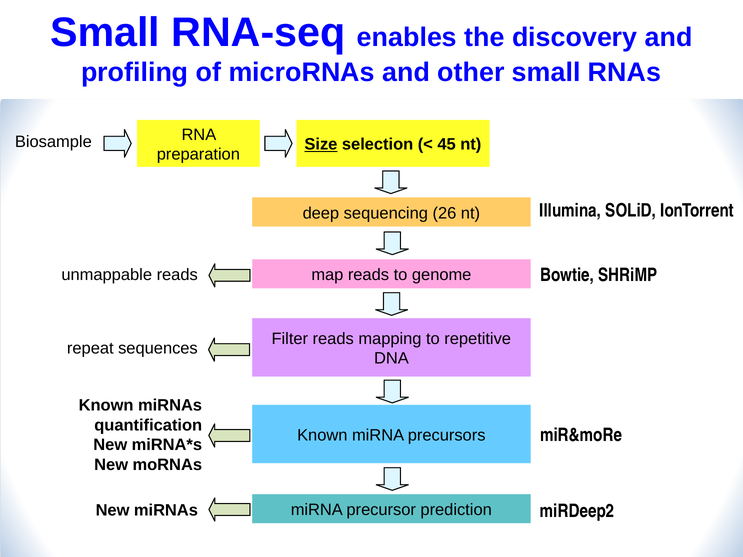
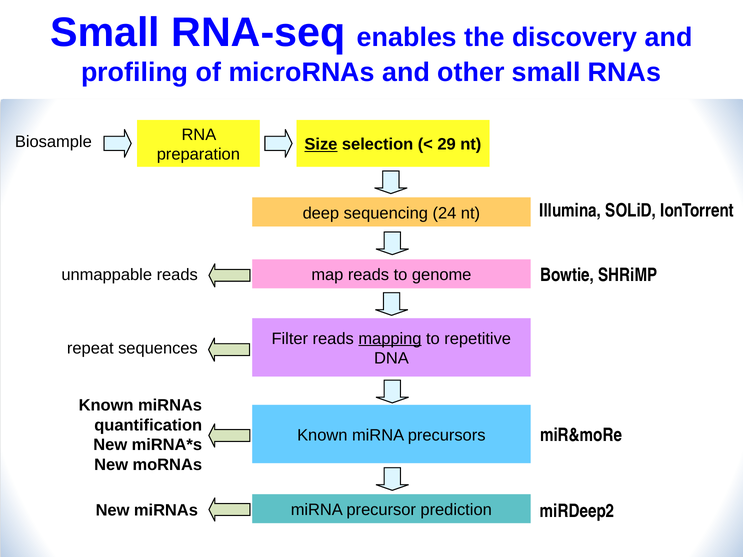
45: 45 -> 29
26: 26 -> 24
mapping underline: none -> present
